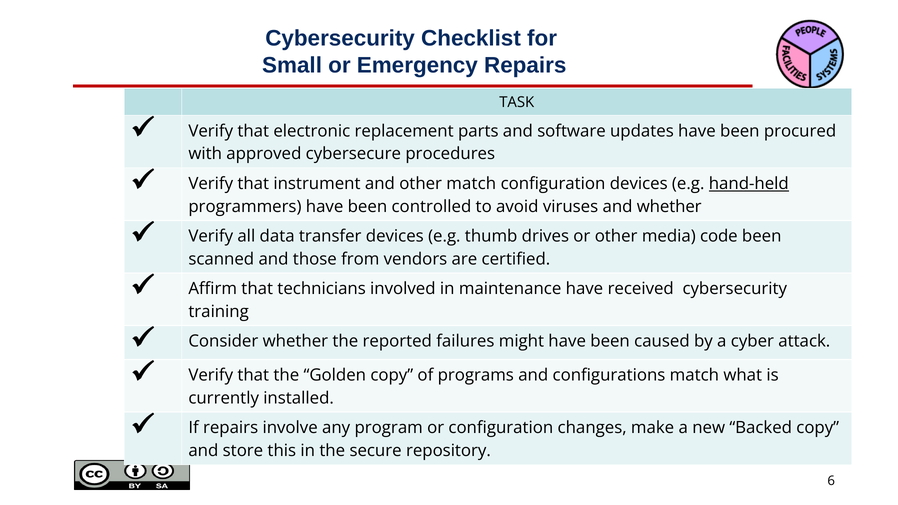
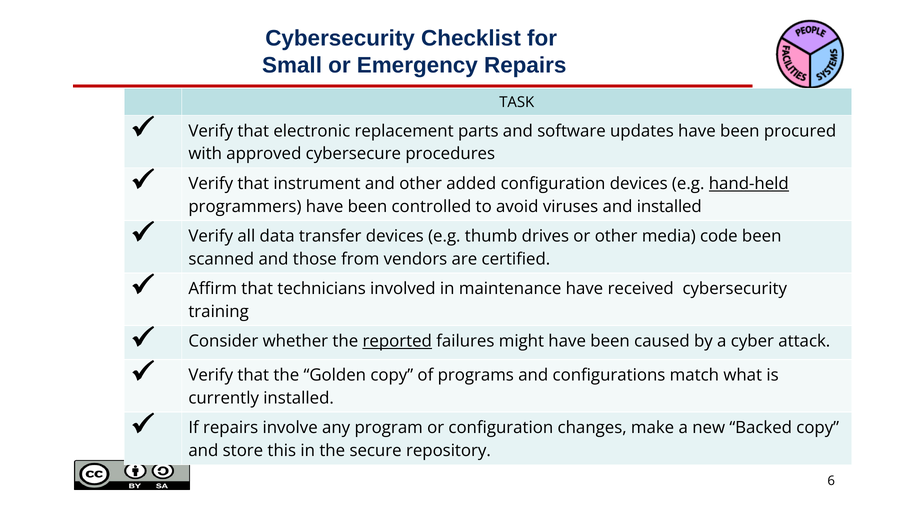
other match: match -> added
and whether: whether -> installed
reported underline: none -> present
